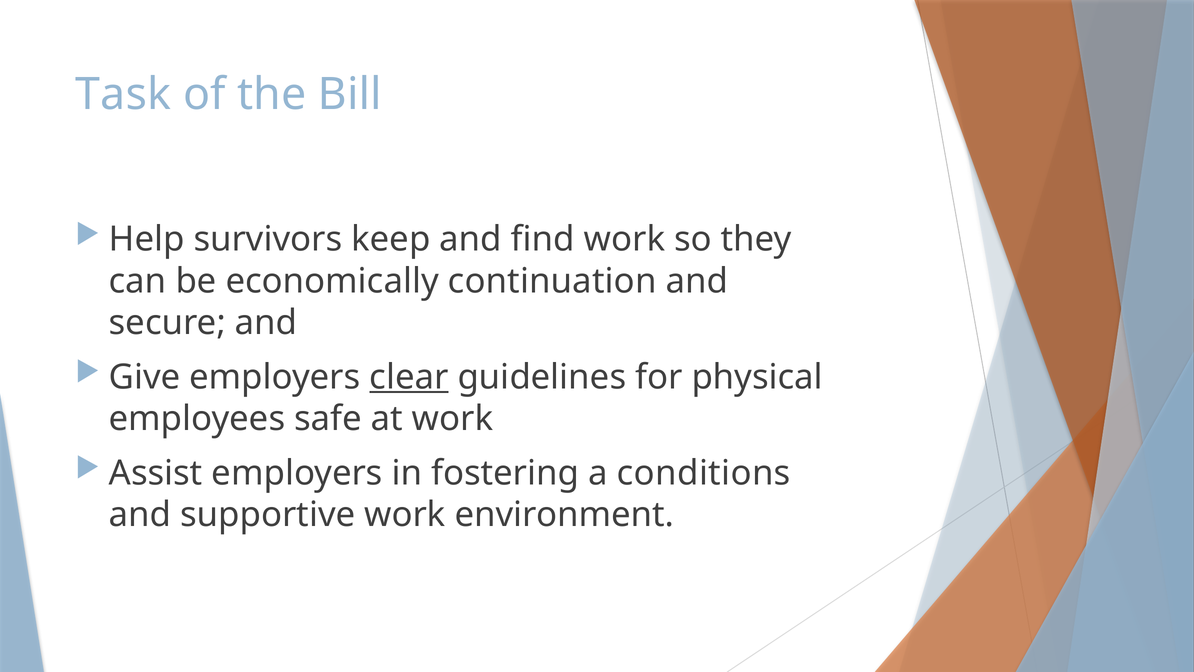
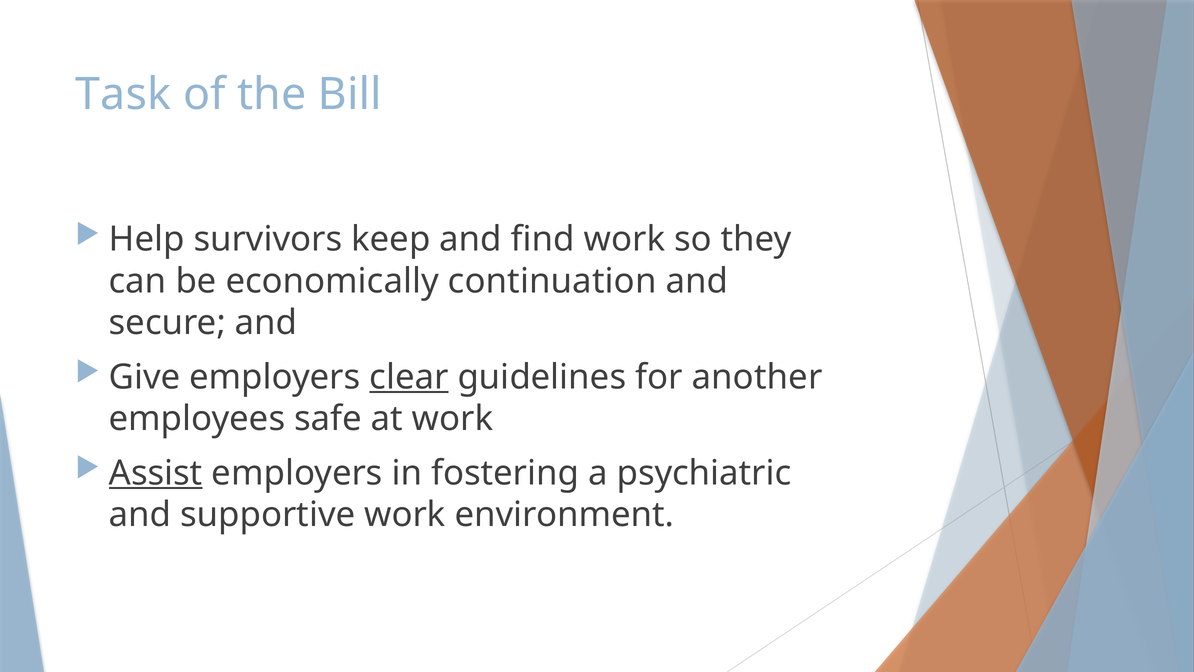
physical: physical -> another
Assist underline: none -> present
conditions: conditions -> psychiatric
